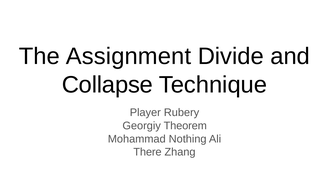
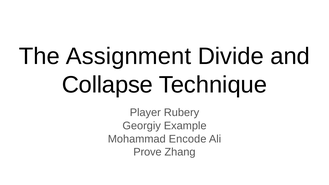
Theorem: Theorem -> Example
Nothing: Nothing -> Encode
There: There -> Prove
